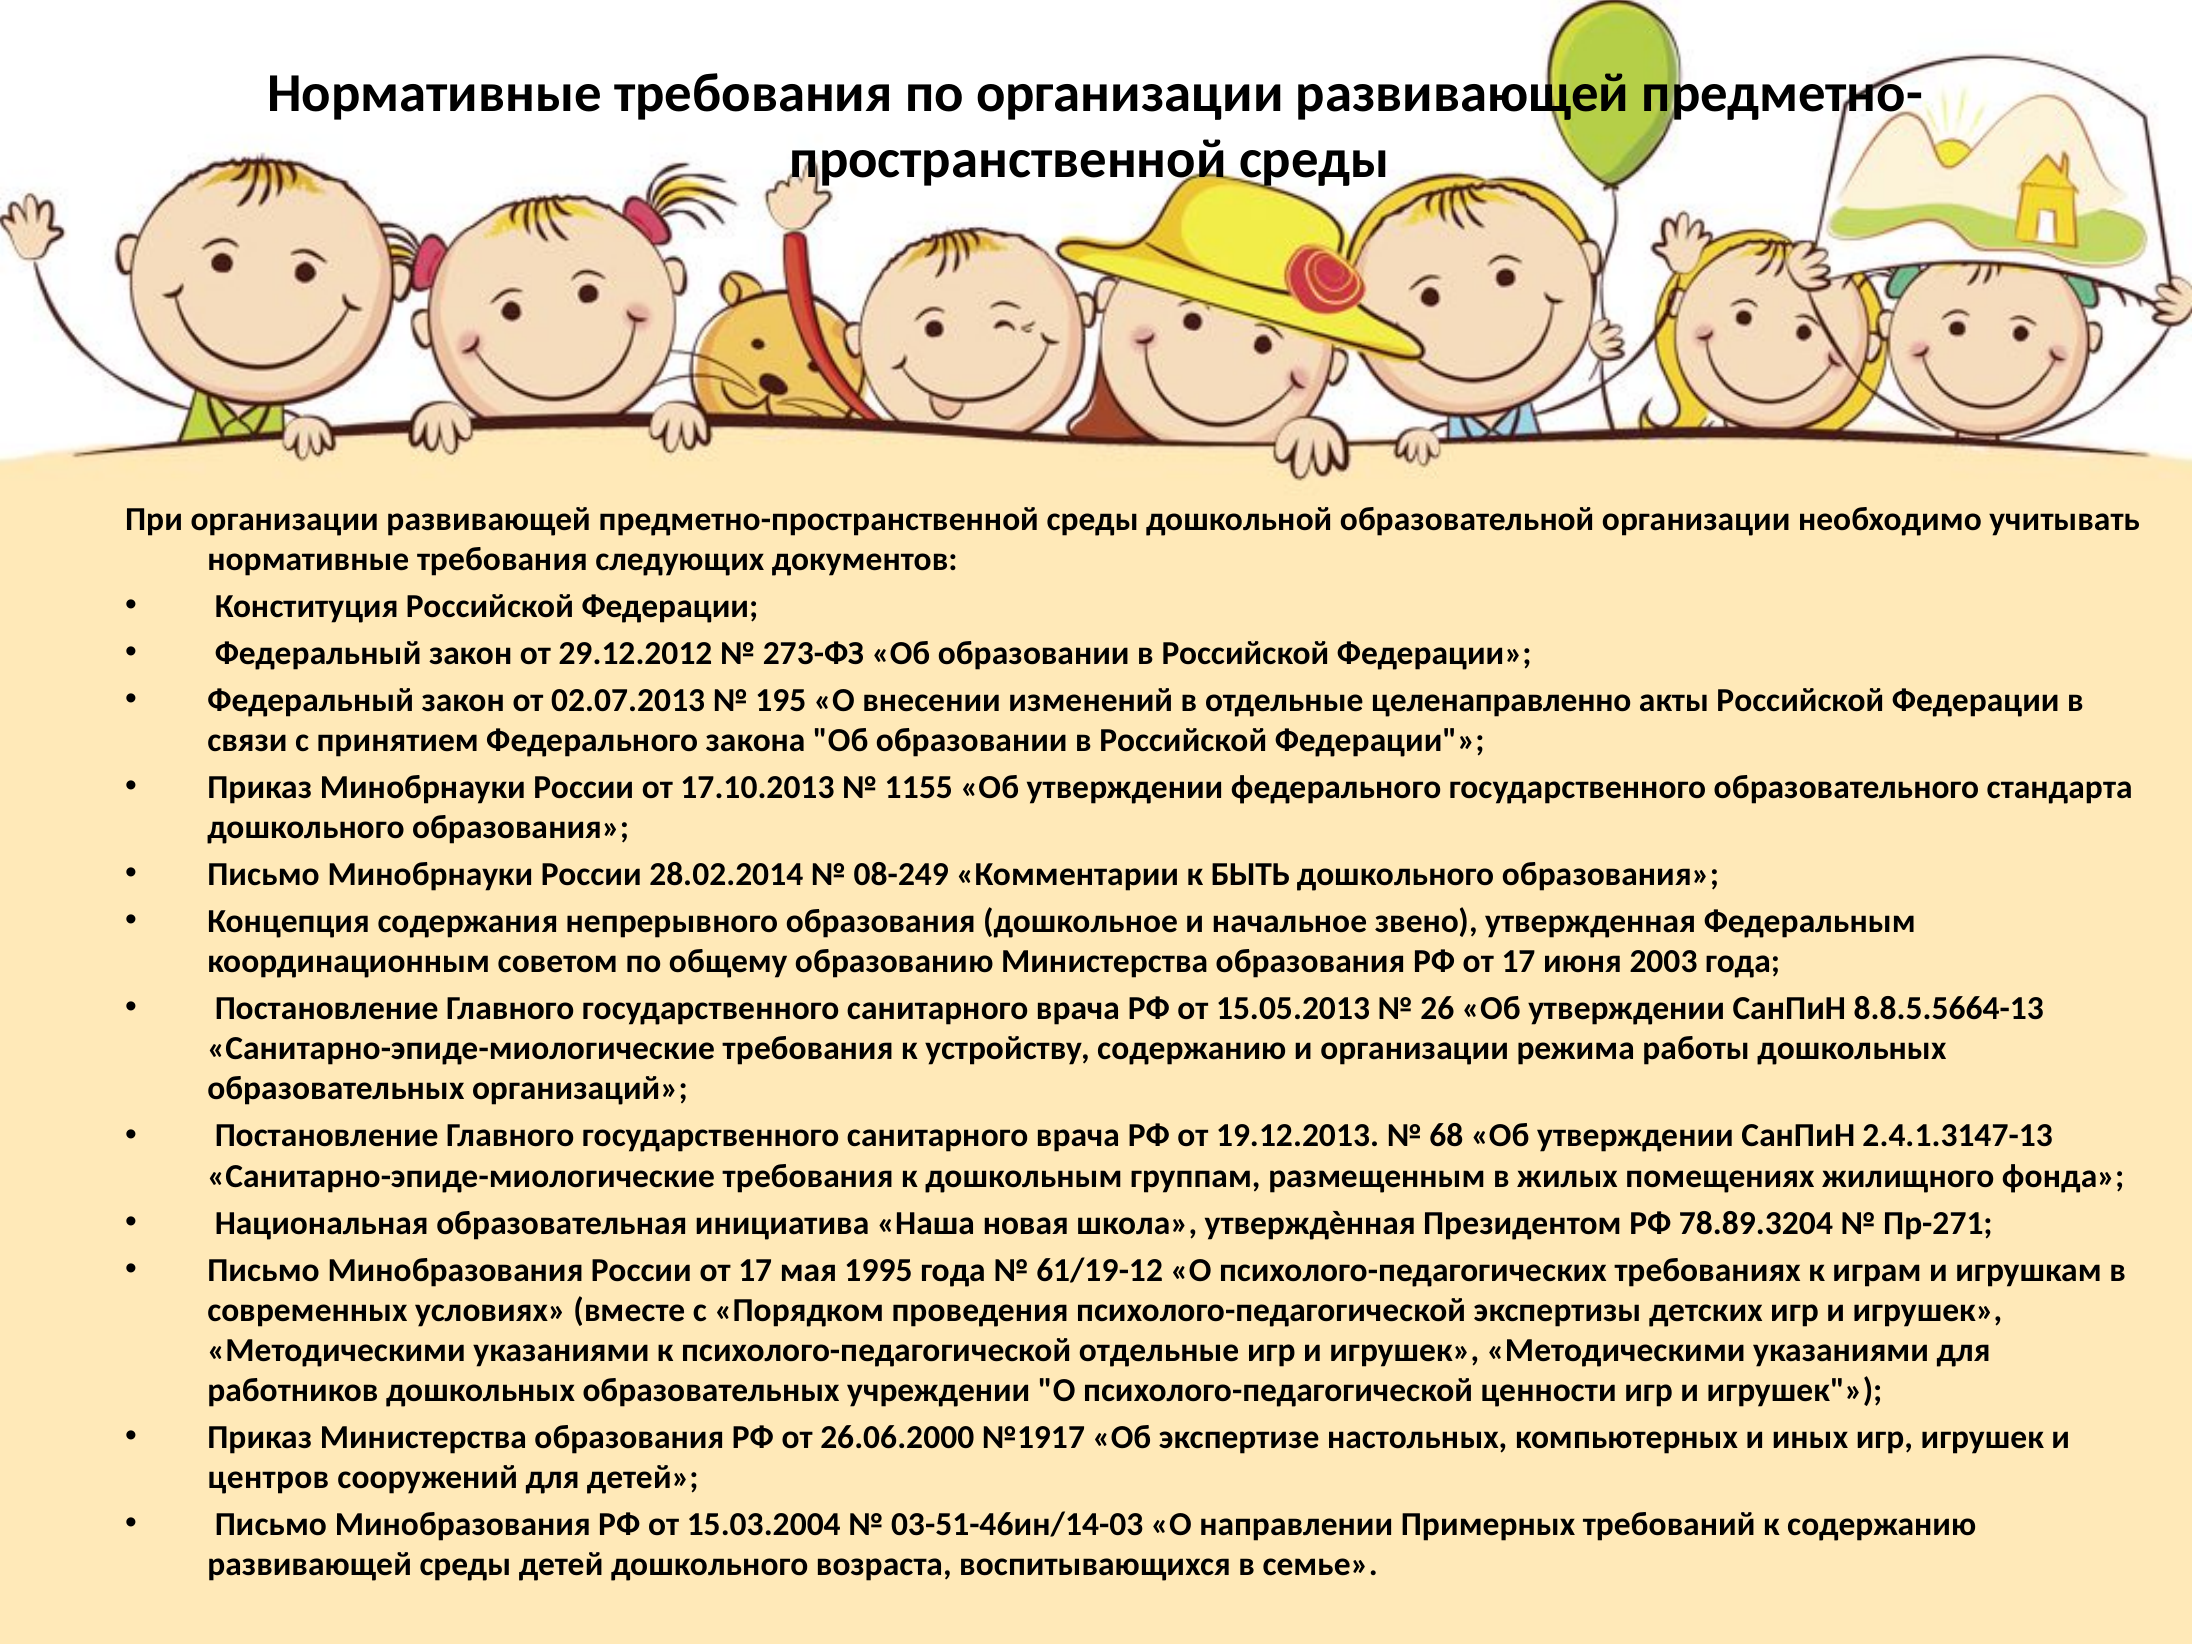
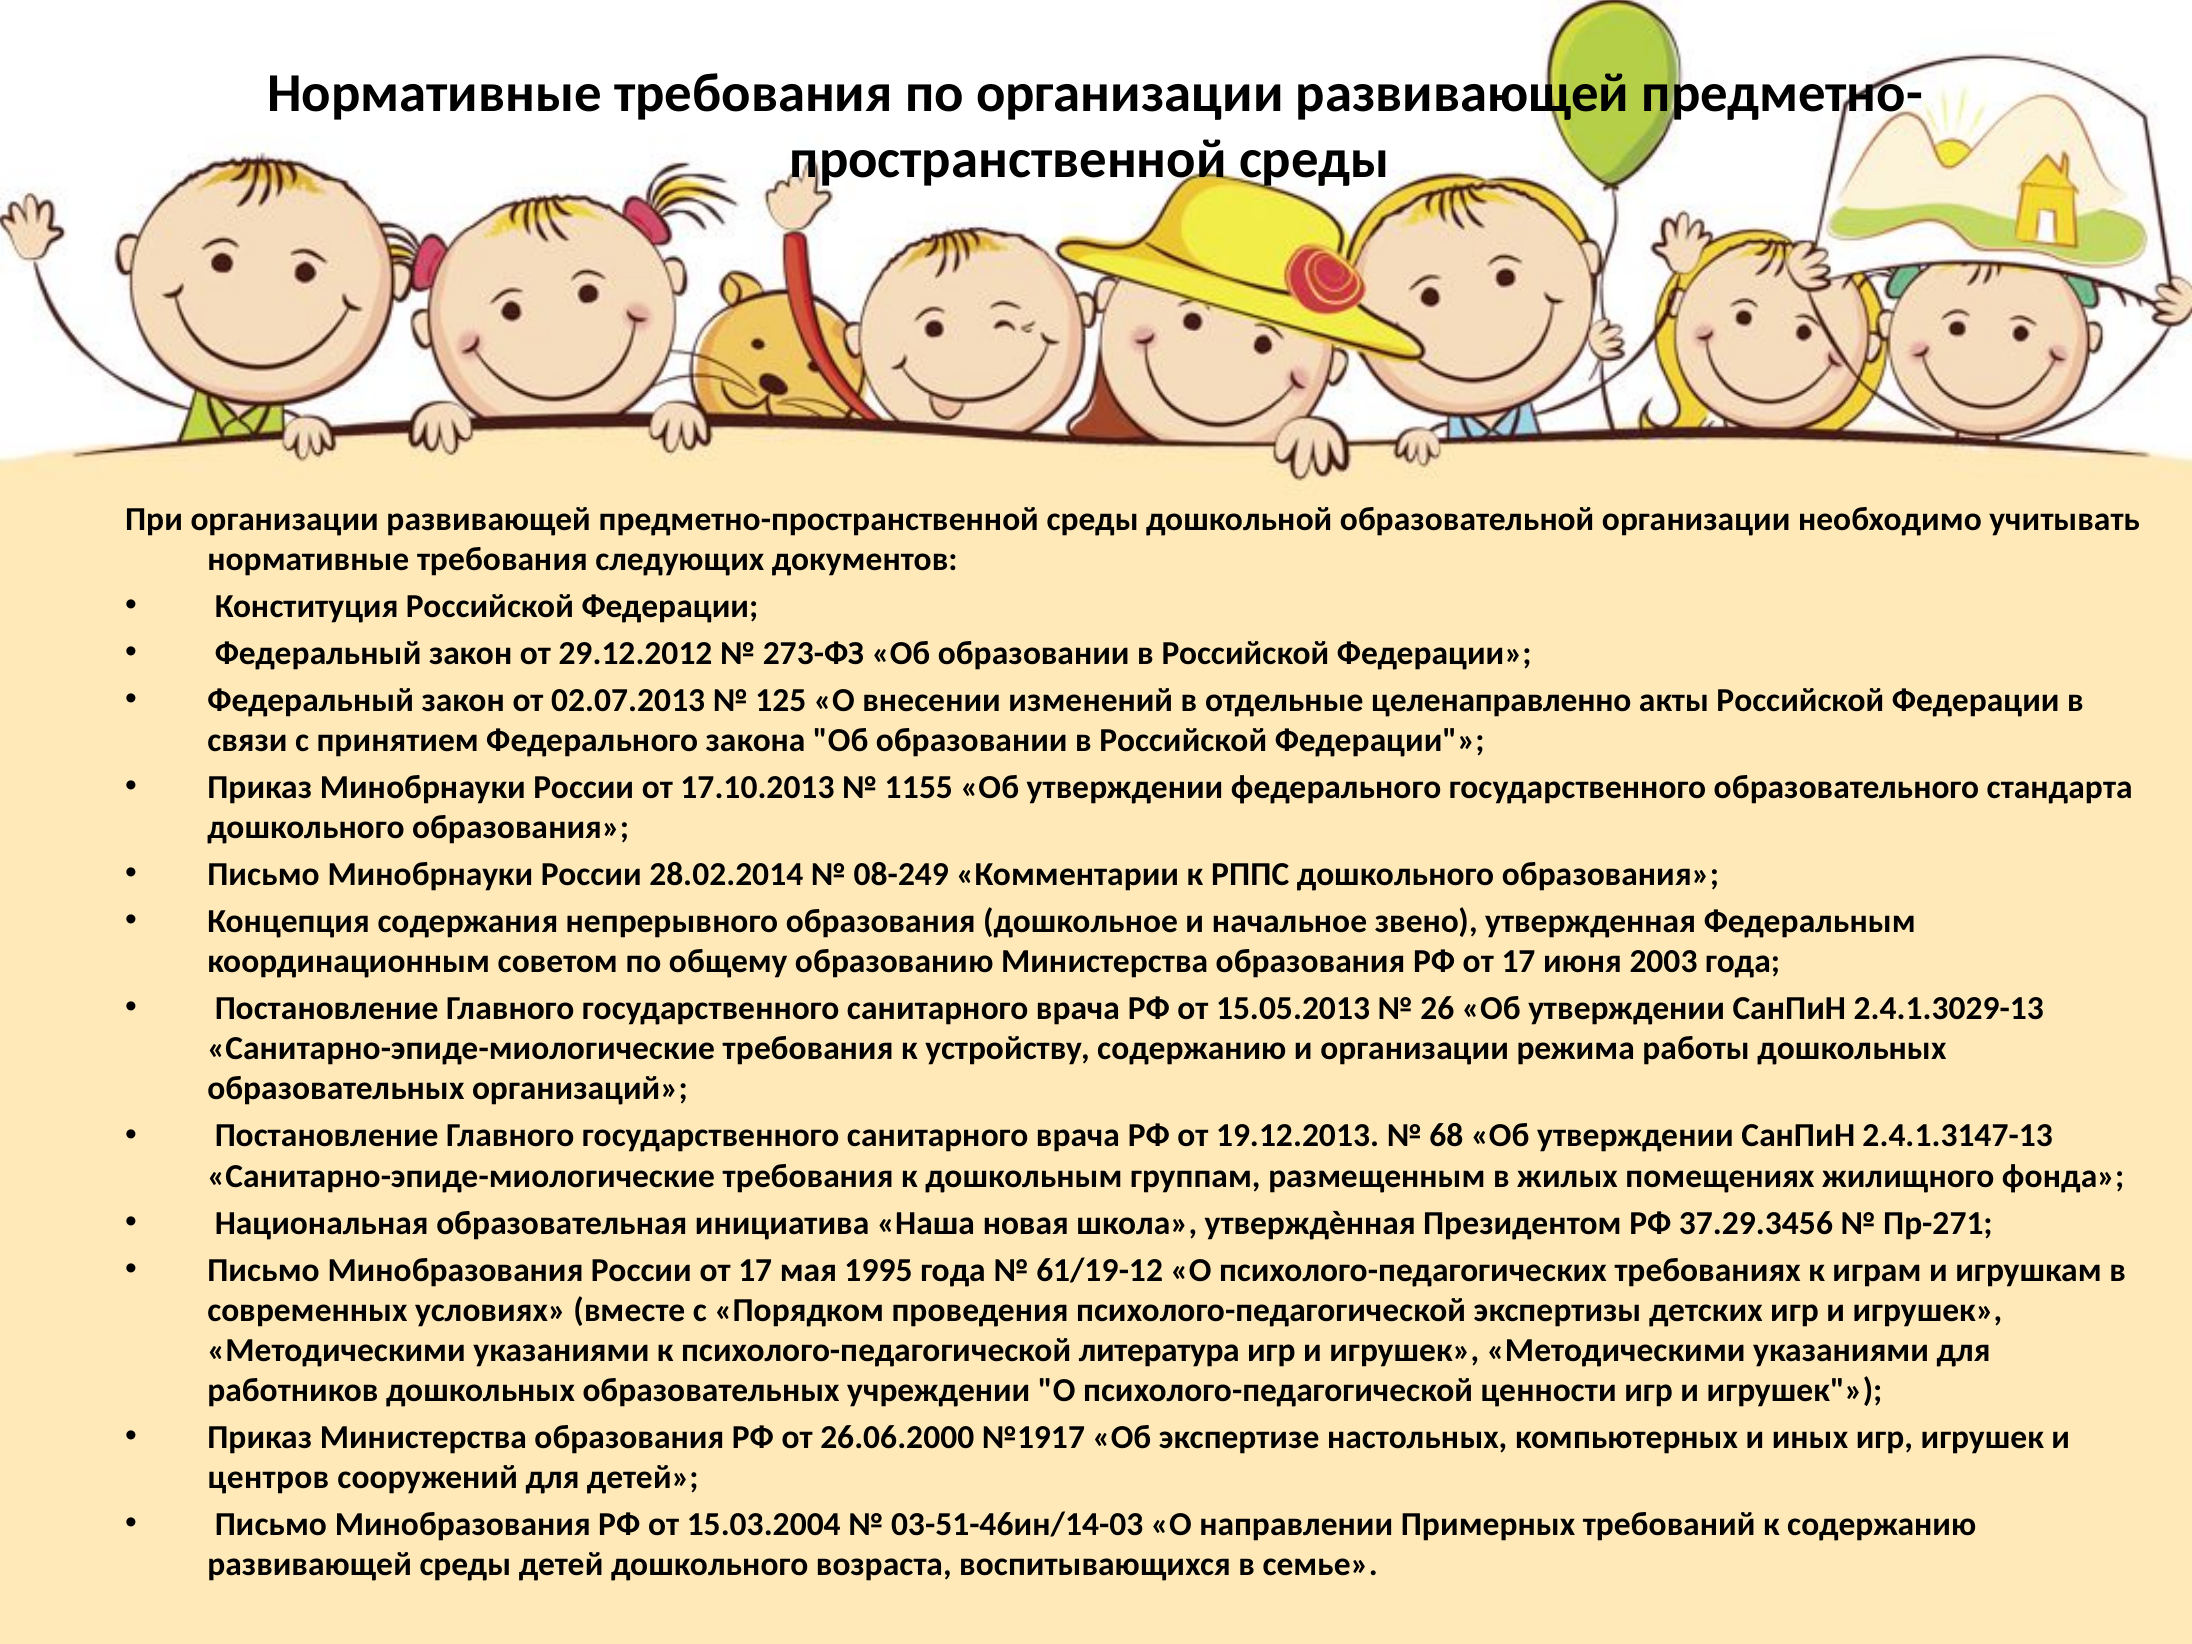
195: 195 -> 125
БЫТЬ: БЫТЬ -> РППС
8.8.5.5664-13: 8.8.5.5664-13 -> 2.4.1.3029-13
78.89.3204: 78.89.3204 -> 37.29.3456
психолого-педагогической отдельные: отдельные -> литература
